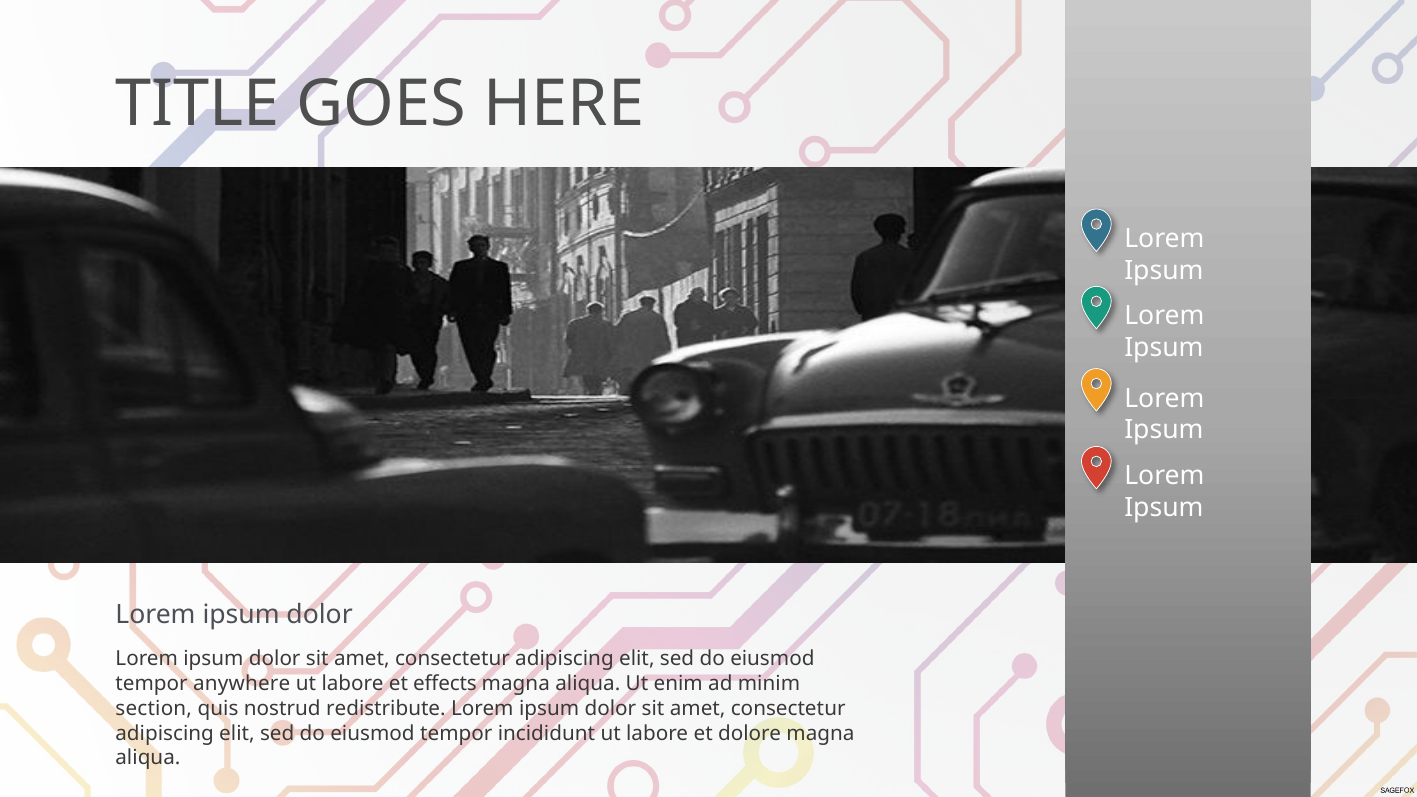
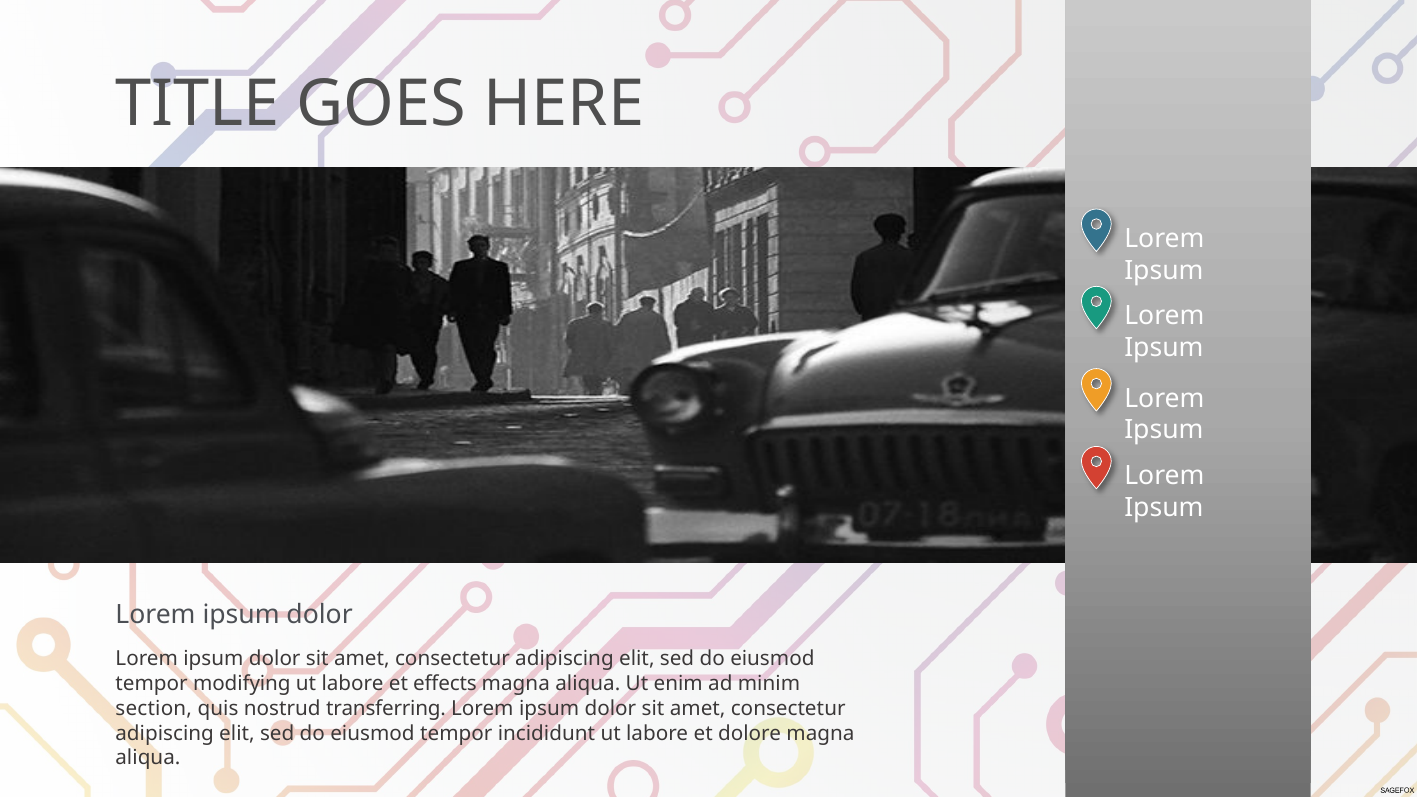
anywhere: anywhere -> modifying
redistribute: redistribute -> transferring
